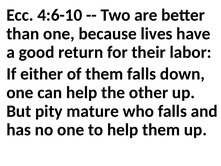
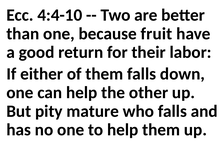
4:6-10: 4:6-10 -> 4:4-10
lives: lives -> fruit
